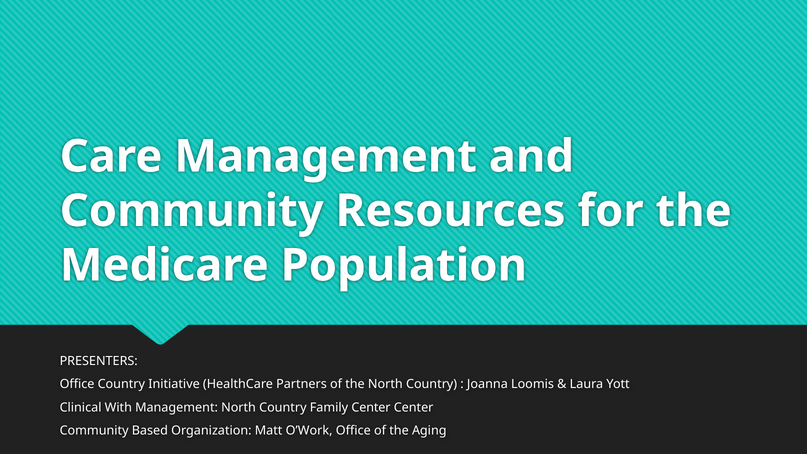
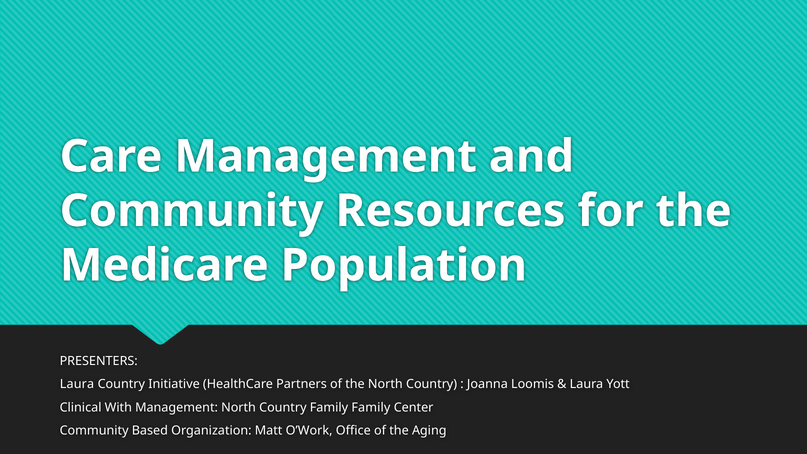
Office at (77, 384): Office -> Laura
Family Center: Center -> Family
